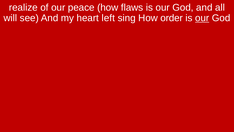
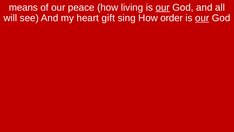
realize: realize -> means
flaws: flaws -> living
our at (163, 7) underline: none -> present
left: left -> gift
